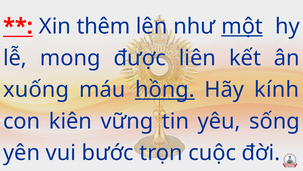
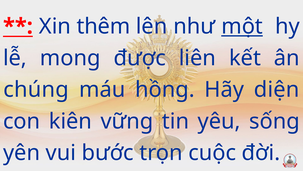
xuống: xuống -> chúng
hồng underline: present -> none
kính: kính -> diện
